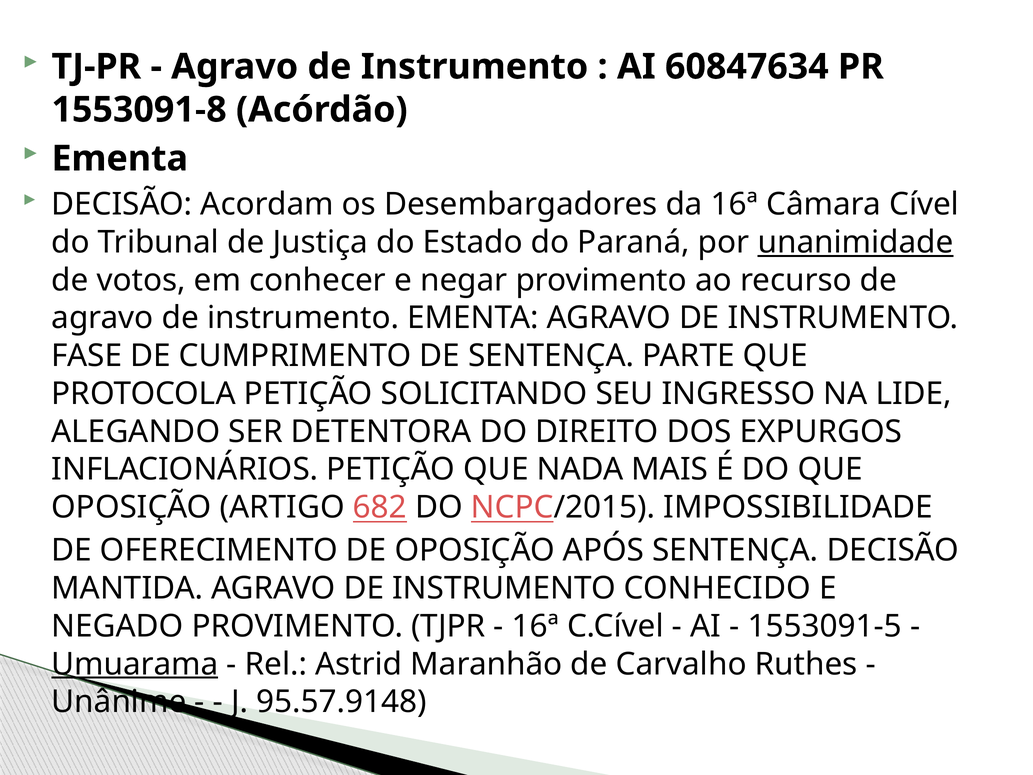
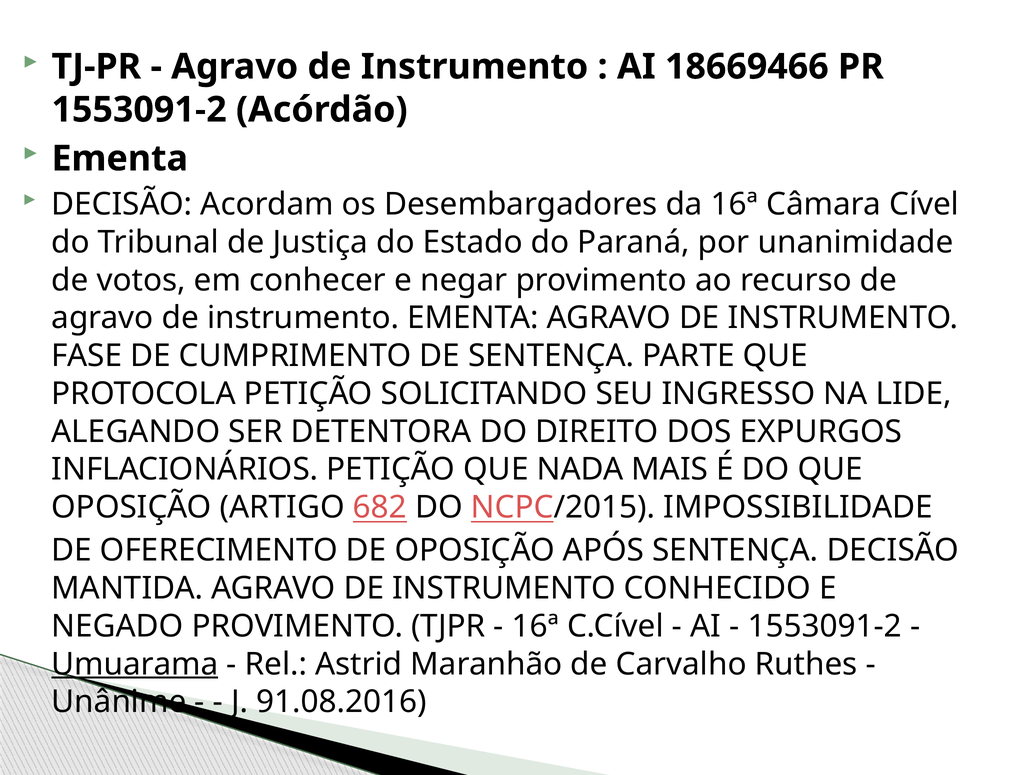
60847634: 60847634 -> 18669466
1553091-8 at (139, 110): 1553091-8 -> 1553091-2
unanimidade underline: present -> none
1553091-5 at (825, 626): 1553091-5 -> 1553091-2
95.57.9148: 95.57.9148 -> 91.08.2016
